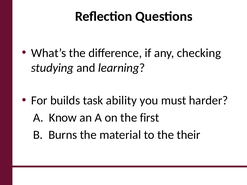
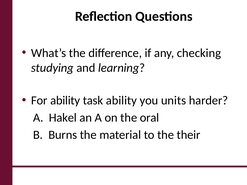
For builds: builds -> ability
must: must -> units
Know: Know -> Hakel
first: first -> oral
